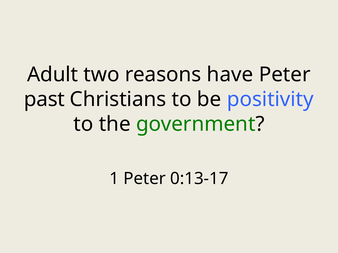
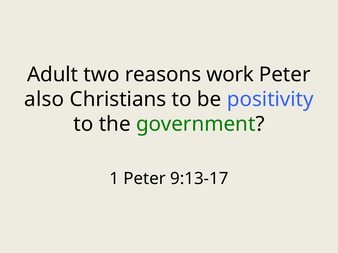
have: have -> work
past: past -> also
0:13-17: 0:13-17 -> 9:13-17
